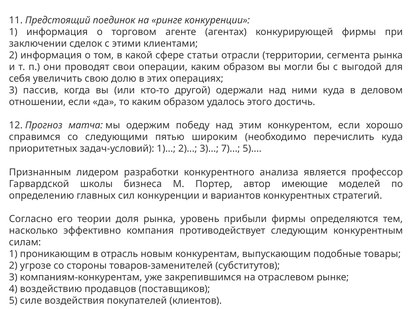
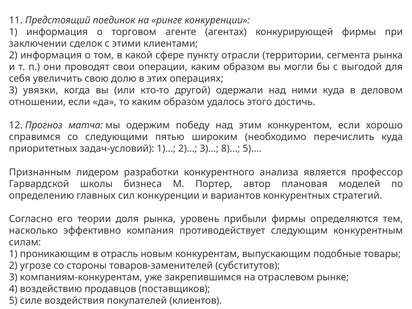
статьи: статьи -> пункту
пассив: пассив -> увязки
7: 7 -> 8
имеющие: имеющие -> плановая
